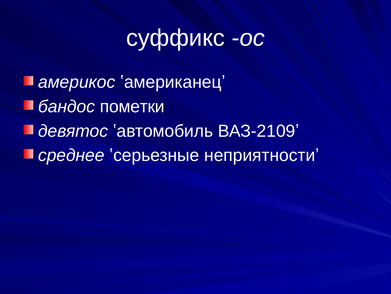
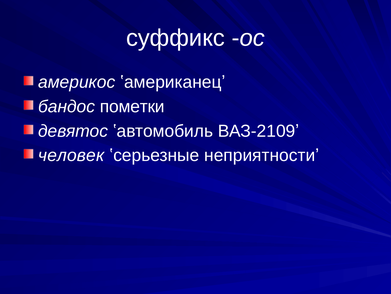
среднее: среднее -> человек
